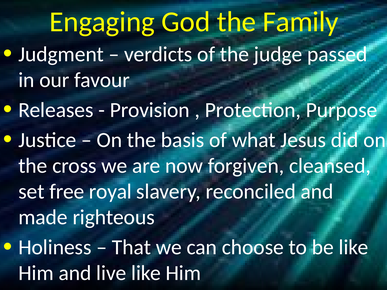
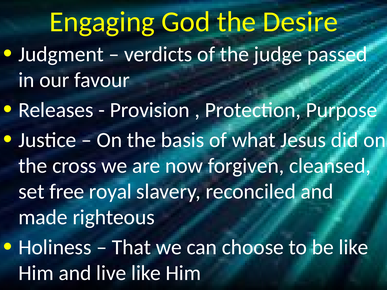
Family: Family -> Desire
